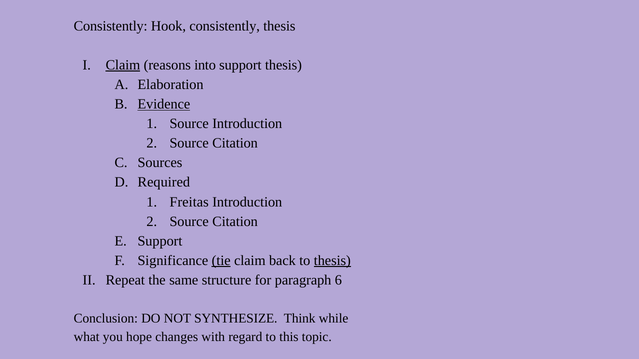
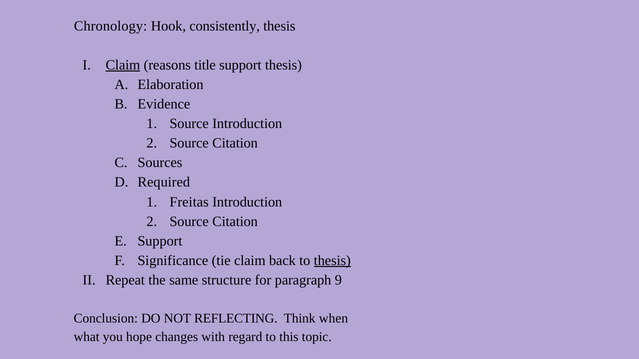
Consistently at (111, 26): Consistently -> Chronology
into: into -> title
Evidence underline: present -> none
tie underline: present -> none
6: 6 -> 9
SYNTHESIZE: SYNTHESIZE -> REFLECTING
while: while -> when
